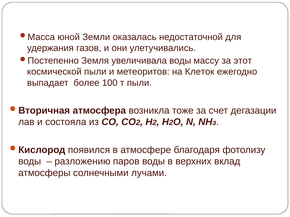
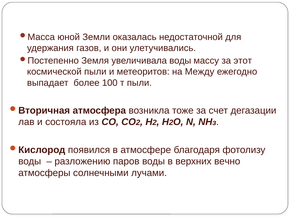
Клеток: Клеток -> Между
вклад: вклад -> вечно
